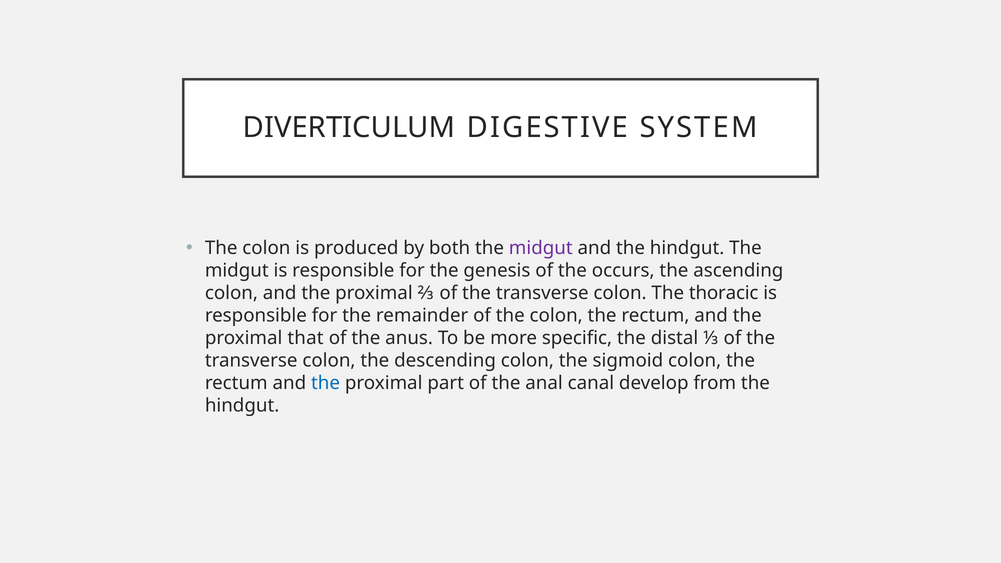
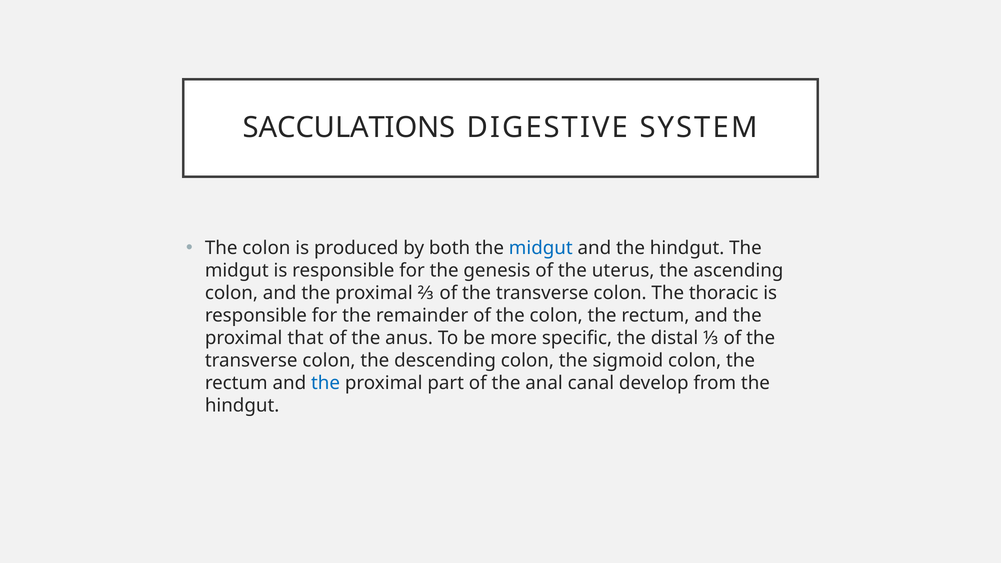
DIVERTICULUM: DIVERTICULUM -> SACCULATIONS
midgut at (541, 248) colour: purple -> blue
occurs: occurs -> uterus
